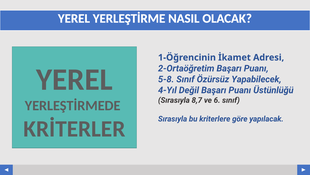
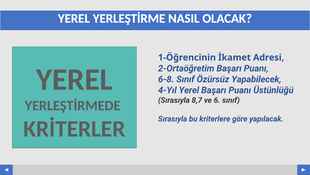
5-8: 5-8 -> 6-8
4-Yıl Değil: Değil -> Yerel
